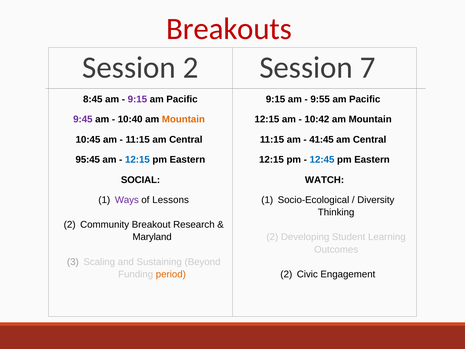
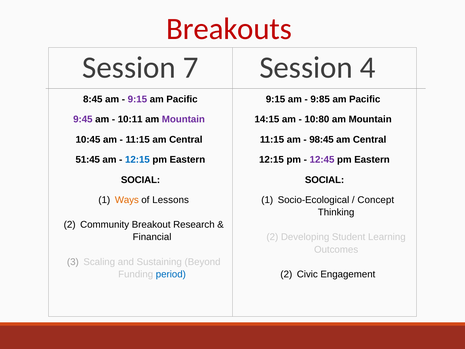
Session 2: 2 -> 7
7: 7 -> 4
9:55: 9:55 -> 9:85
10:40: 10:40 -> 10:11
Mountain at (183, 119) colour: orange -> purple
12:15 at (267, 119): 12:15 -> 14:15
10:42: 10:42 -> 10:80
41:45: 41:45 -> 98:45
95:45: 95:45 -> 51:45
12:45 colour: blue -> purple
WATCH at (325, 180): WATCH -> SOCIAL
Ways colour: purple -> orange
Diversity: Diversity -> Concept
Maryland: Maryland -> Financial
period colour: orange -> blue
